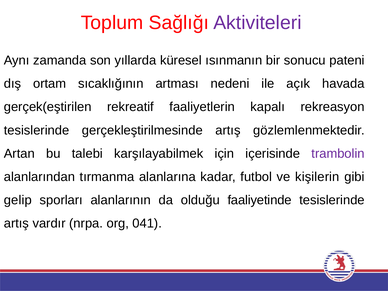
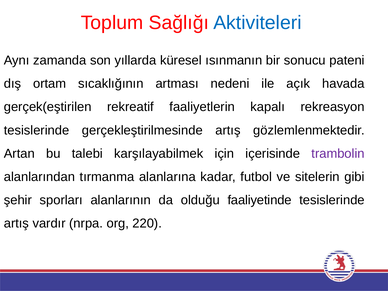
Aktiviteleri colour: purple -> blue
kişilerin: kişilerin -> sitelerin
gelip: gelip -> şehir
041: 041 -> 220
